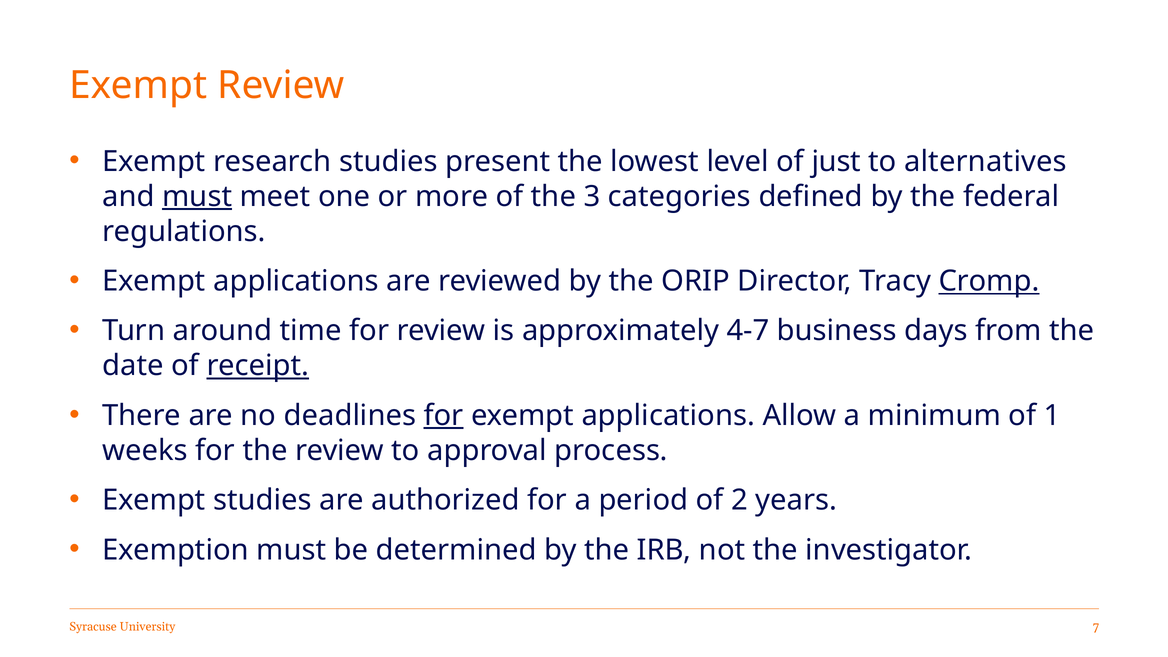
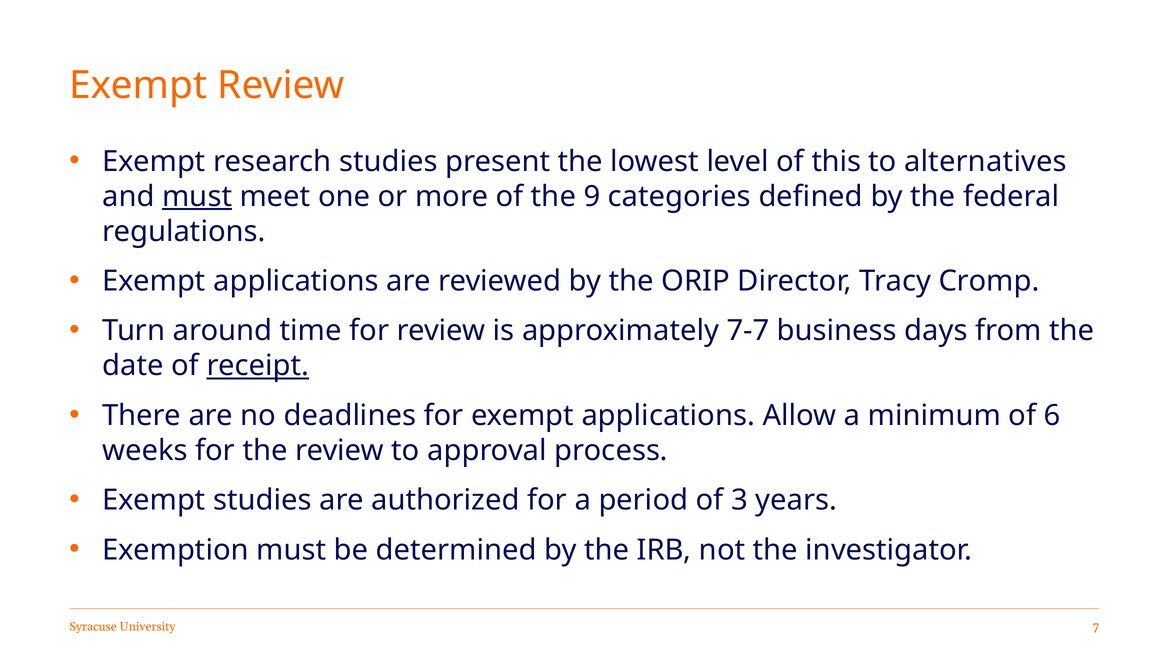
just: just -> this
3: 3 -> 9
Cromp underline: present -> none
4-7: 4-7 -> 7-7
for at (443, 416) underline: present -> none
1: 1 -> 6
2: 2 -> 3
